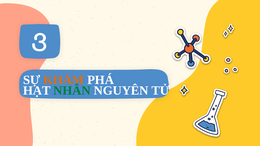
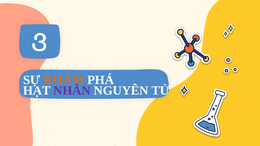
NHÂN colour: green -> purple
